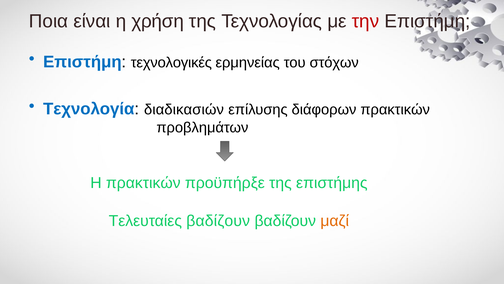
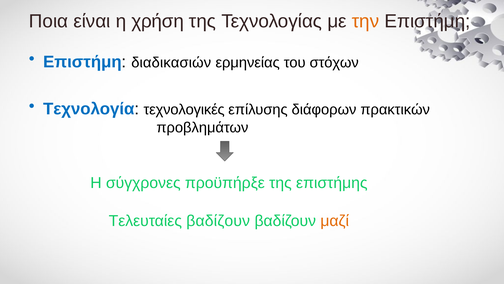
την colour: red -> orange
τεχνολογικές: τεχνολογικές -> διαδικασιών
διαδικασιών: διαδικασιών -> τεχνολογικές
Η πρακτικών: πρακτικών -> σύγχρονες
